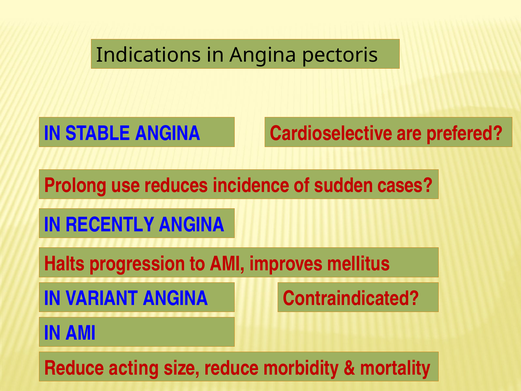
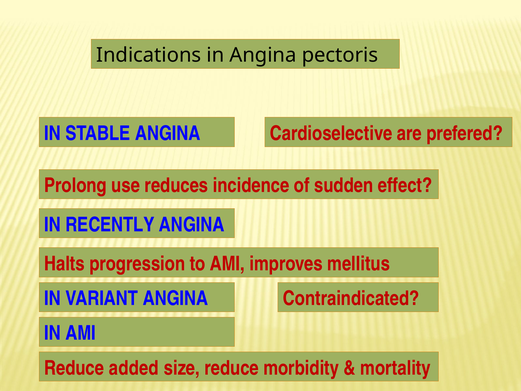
cases: cases -> effect
acting: acting -> added
